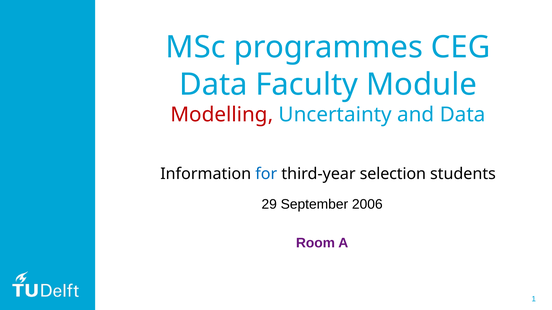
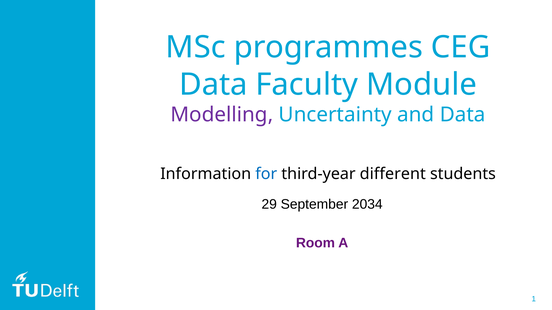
Modelling colour: red -> purple
selection: selection -> different
2006: 2006 -> 2034
